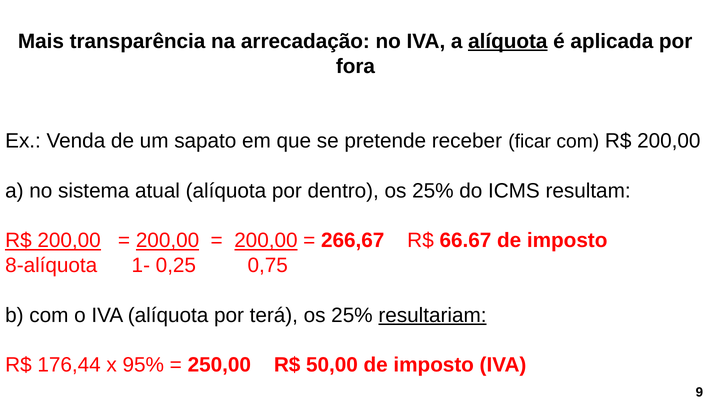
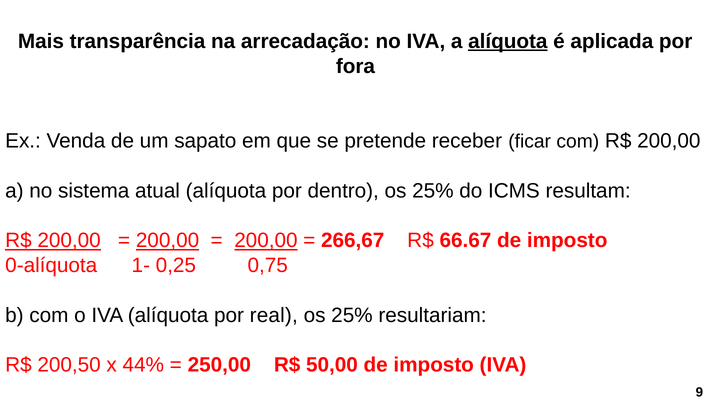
8-alíquota: 8-alíquota -> 0-alíquota
terá: terá -> real
resultariam underline: present -> none
176,44: 176,44 -> 200,50
95%: 95% -> 44%
